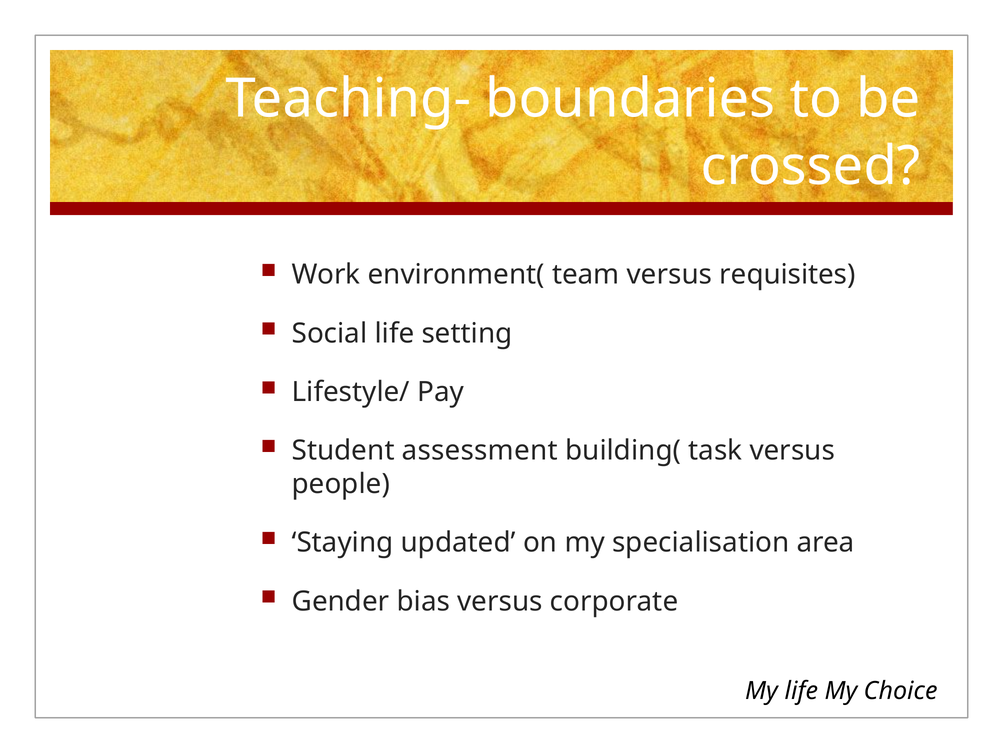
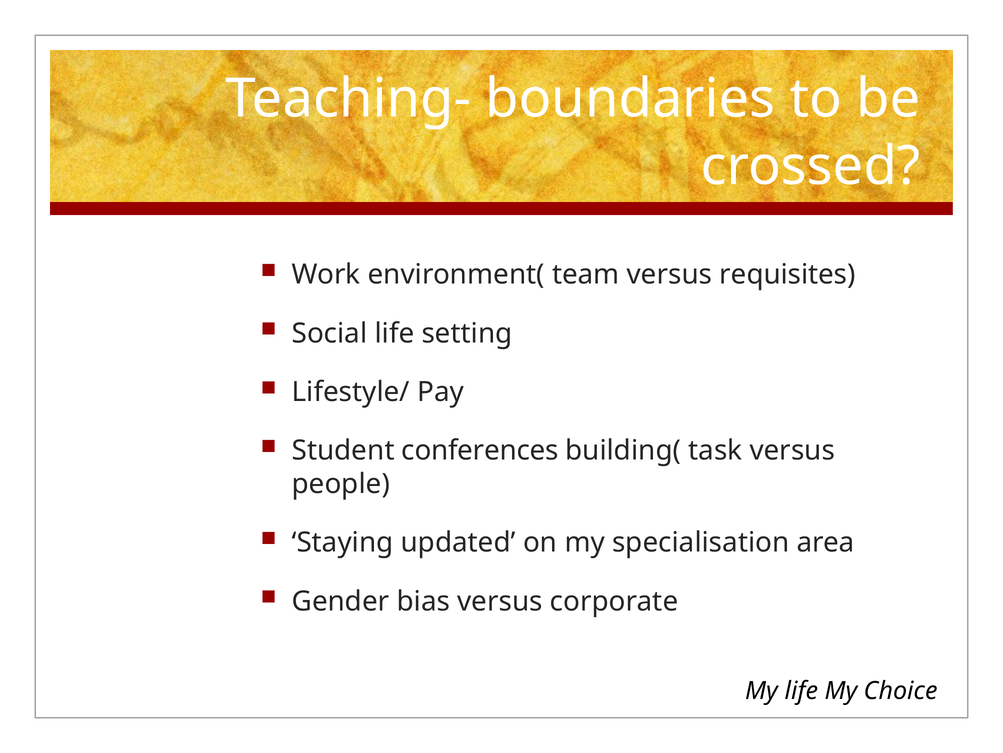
assessment: assessment -> conferences
